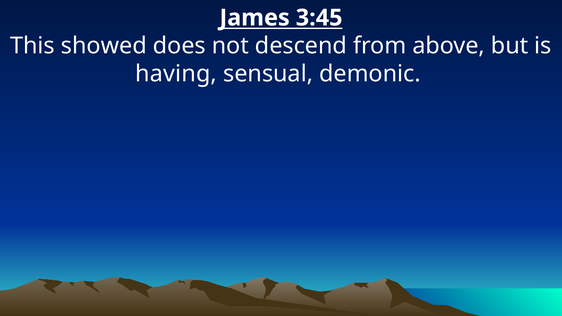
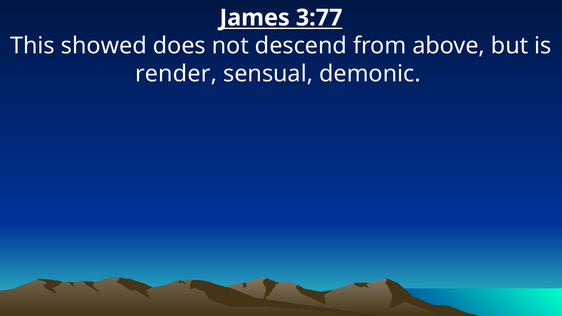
3:45: 3:45 -> 3:77
having: having -> render
